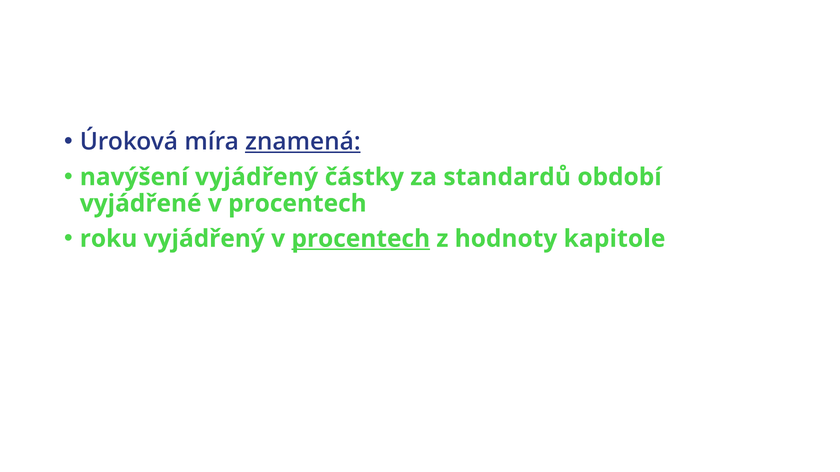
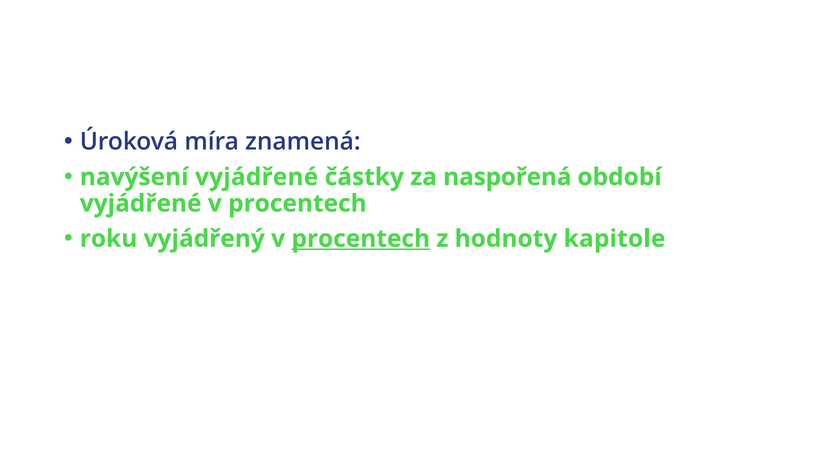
znamená underline: present -> none
navýšení vyjádřený: vyjádřený -> vyjádřené
standardů: standardů -> naspořená
